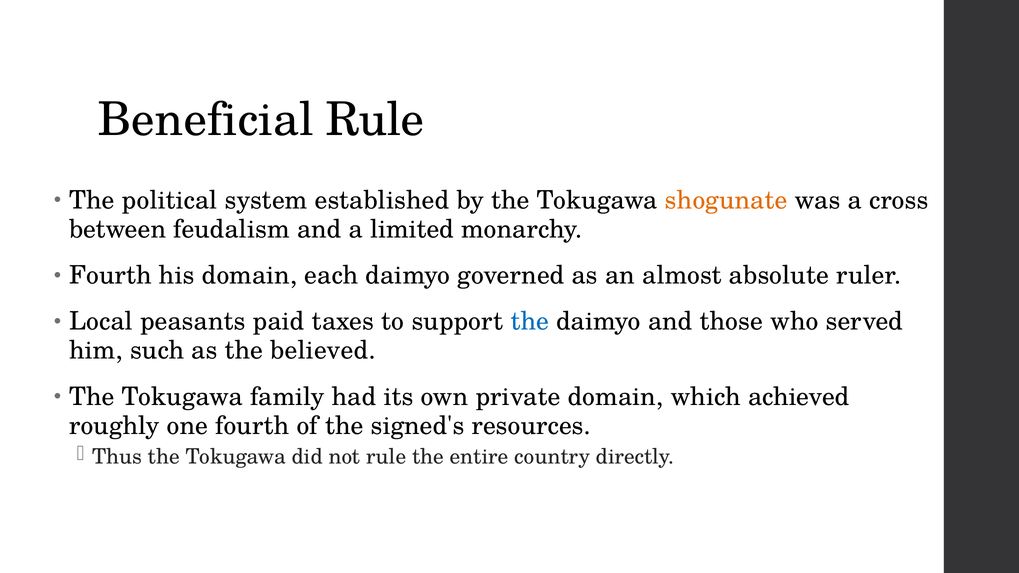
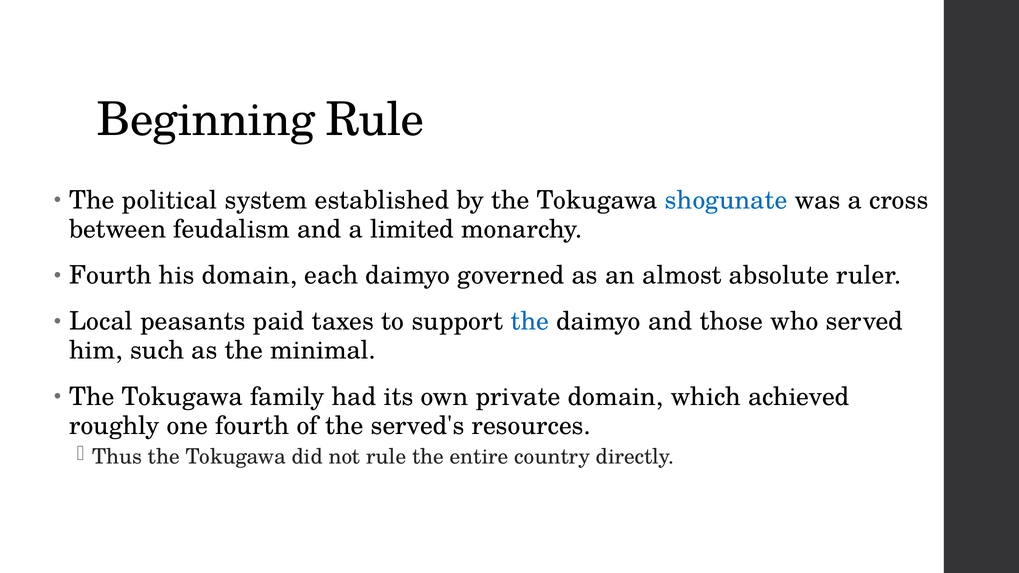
Beneficial: Beneficial -> Beginning
shogunate colour: orange -> blue
believed: believed -> minimal
signed's: signed's -> served's
